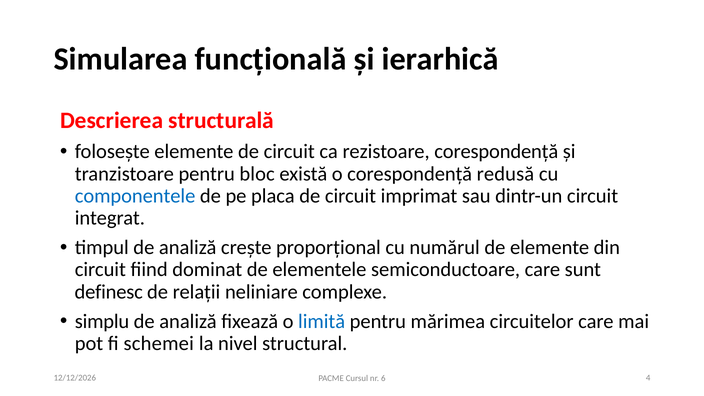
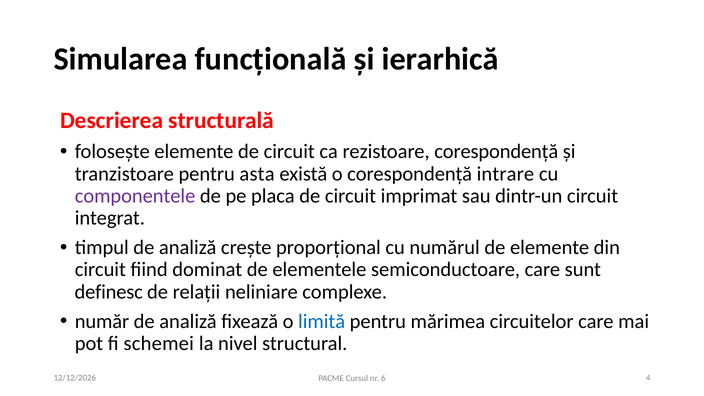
bloc: bloc -> asta
redusă: redusă -> intrare
componentele colour: blue -> purple
simplu: simplu -> număr
